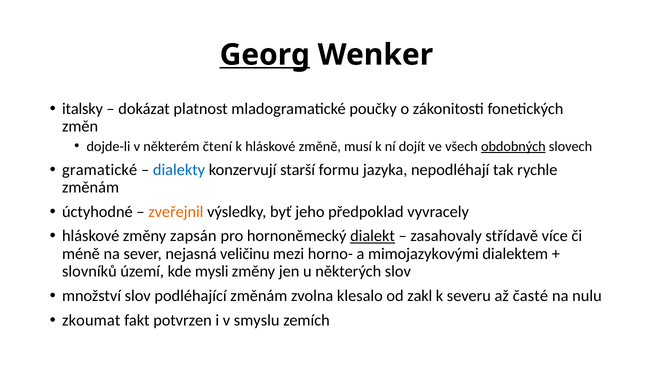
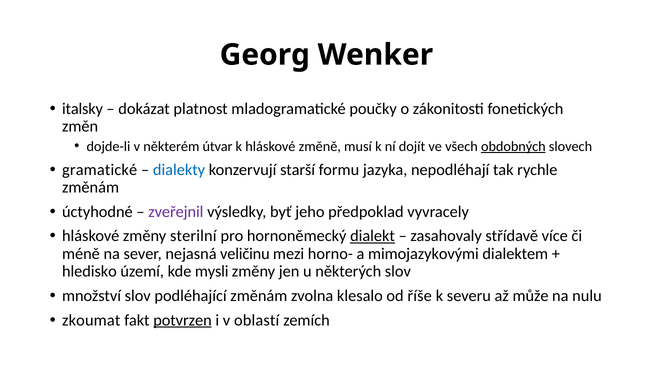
Georg underline: present -> none
čtení: čtení -> útvar
zveřejnil colour: orange -> purple
zapsán: zapsán -> sterilní
slovníků: slovníků -> hledisko
zakl: zakl -> říše
časté: časté -> může
potvrzen underline: none -> present
smyslu: smyslu -> oblastí
